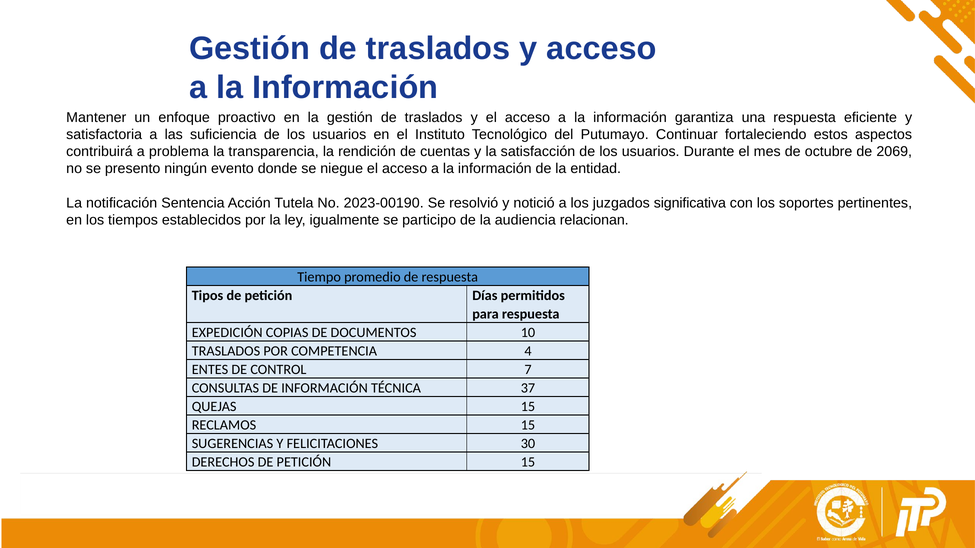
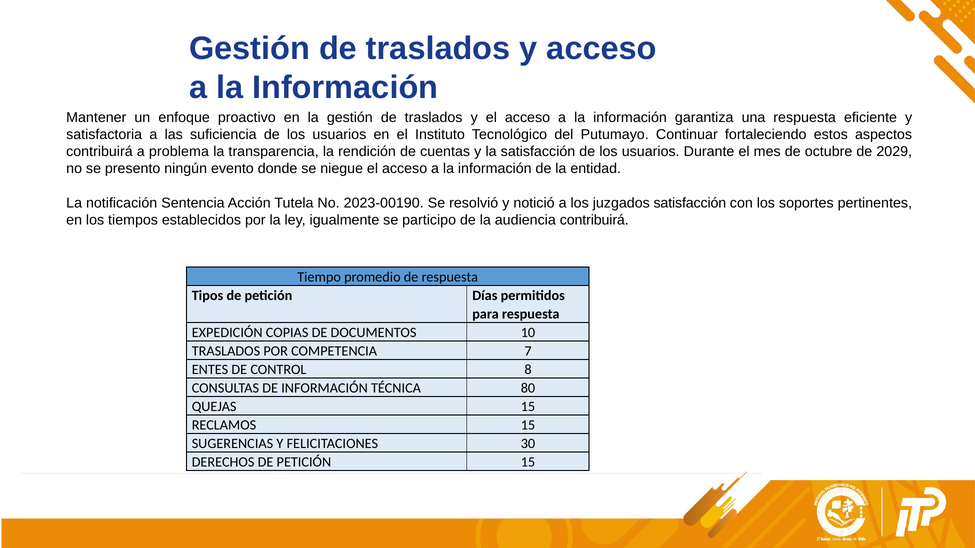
2069: 2069 -> 2029
juzgados significativa: significativa -> satisfacción
audiencia relacionan: relacionan -> contribuirá
4: 4 -> 7
7: 7 -> 8
37: 37 -> 80
